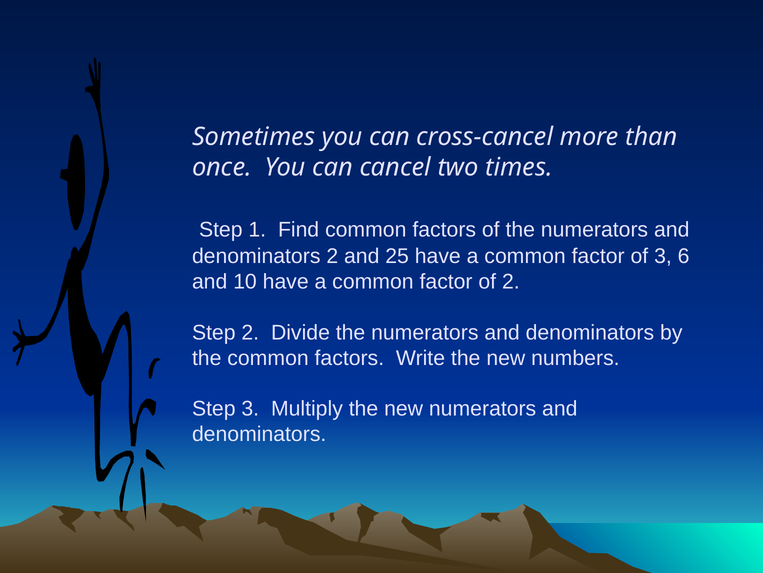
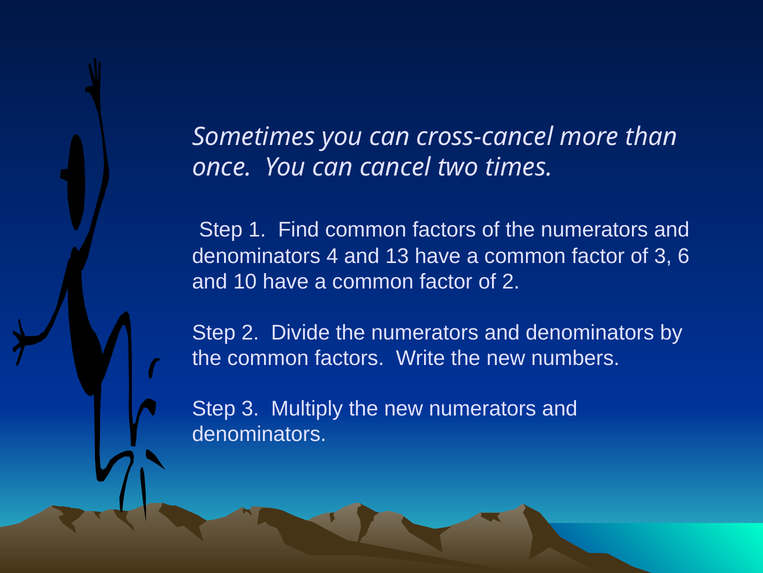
denominators 2: 2 -> 4
25: 25 -> 13
